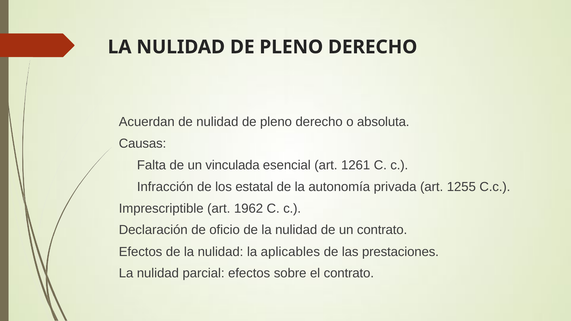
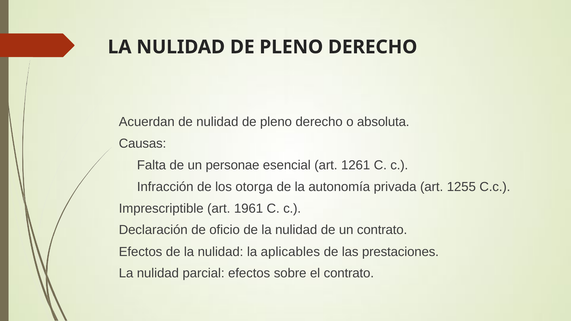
vinculada: vinculada -> personae
estatal: estatal -> otorga
1962: 1962 -> 1961
